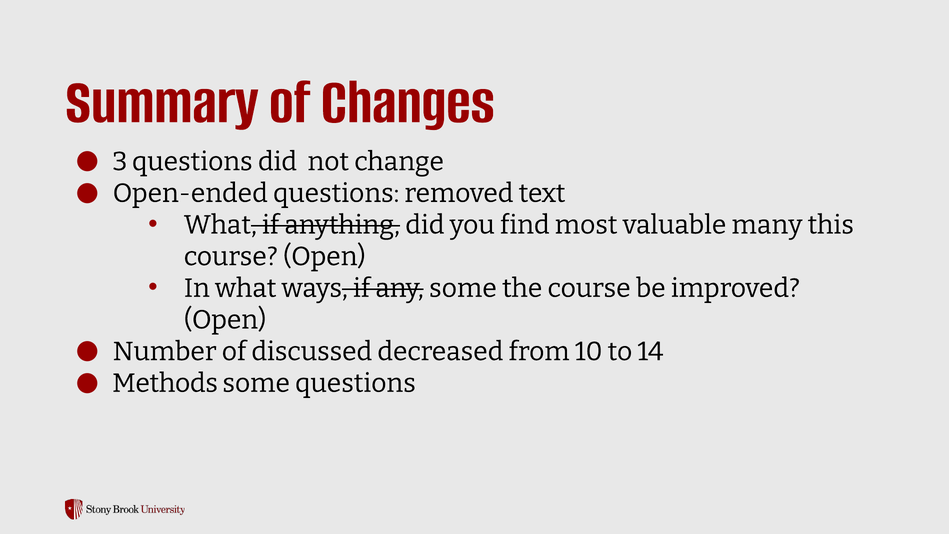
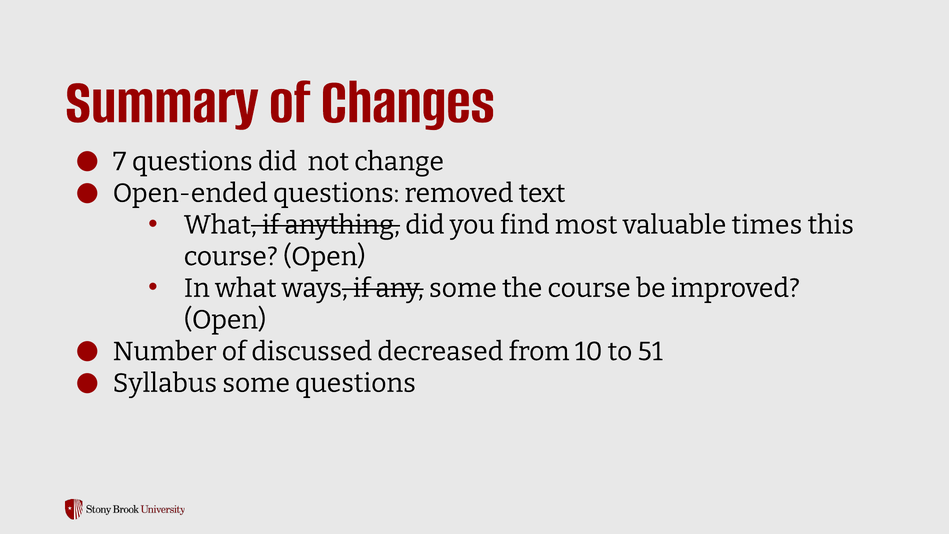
3: 3 -> 7
many: many -> times
14: 14 -> 51
Methods: Methods -> Syllabus
